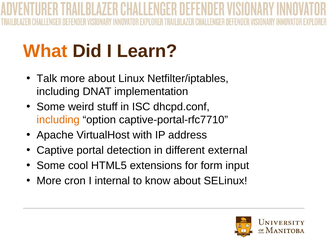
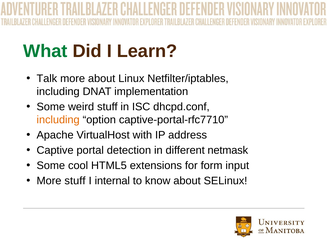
What colour: orange -> green
external: external -> netmask
More cron: cron -> stuff
